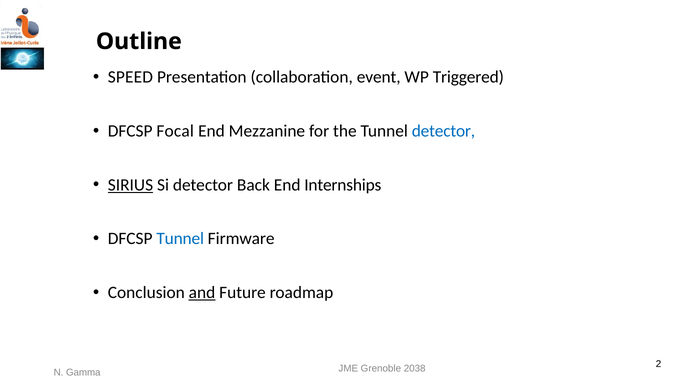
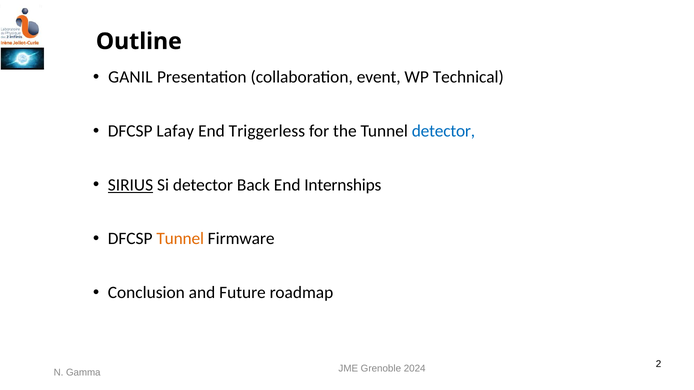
SPEED: SPEED -> GANIL
Triggered: Triggered -> Technical
Focal: Focal -> Lafay
Mezzanine: Mezzanine -> Triggerless
Tunnel at (180, 239) colour: blue -> orange
and underline: present -> none
2038: 2038 -> 2024
